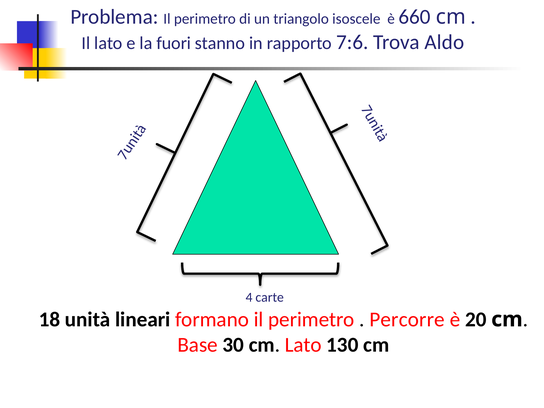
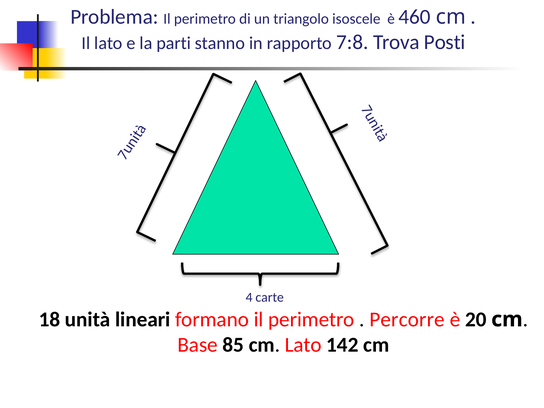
660: 660 -> 460
fuori: fuori -> parti
7:6: 7:6 -> 7:8
Aldo: Aldo -> Posti
30: 30 -> 85
130: 130 -> 142
